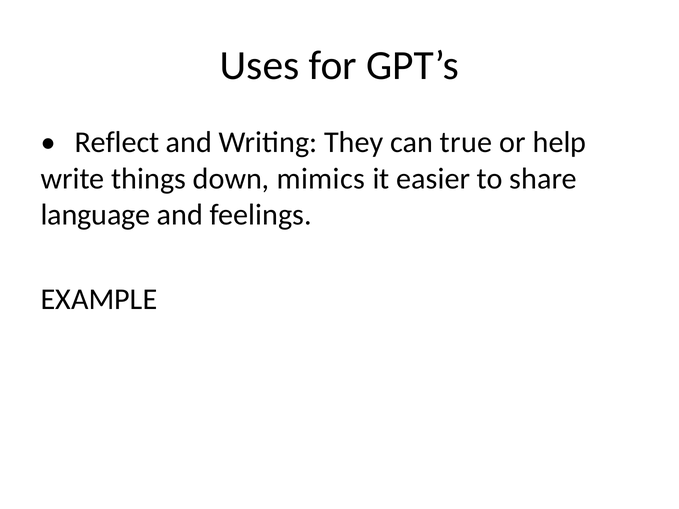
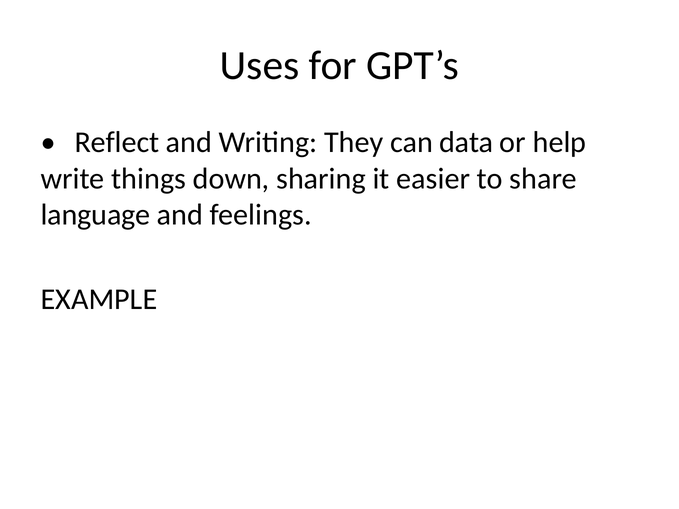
true: true -> data
mimics: mimics -> sharing
